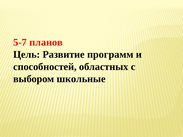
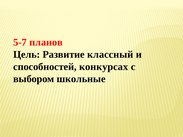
программ: программ -> классный
областных: областных -> конкурсах
